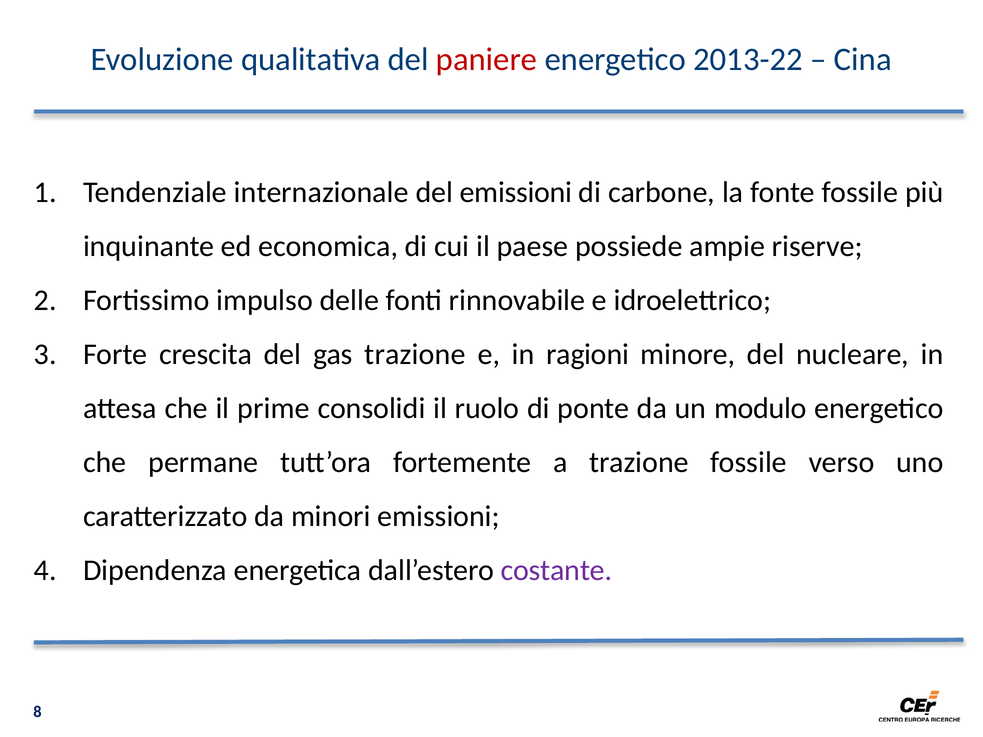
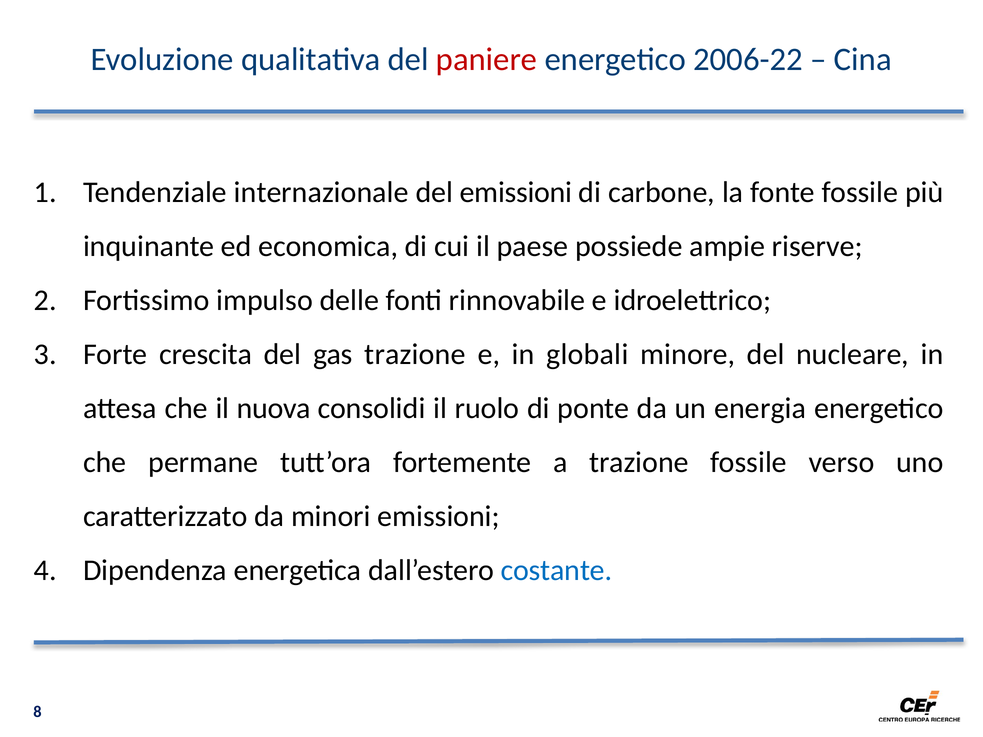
2013-22: 2013-22 -> 2006-22
ragioni: ragioni -> globali
prime: prime -> nuova
modulo: modulo -> energia
costante colour: purple -> blue
